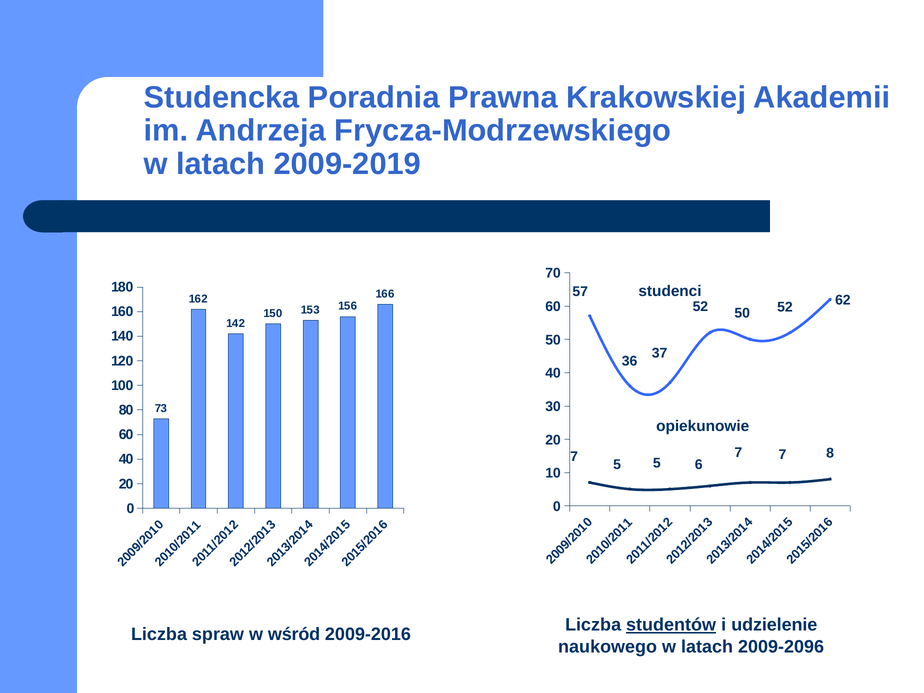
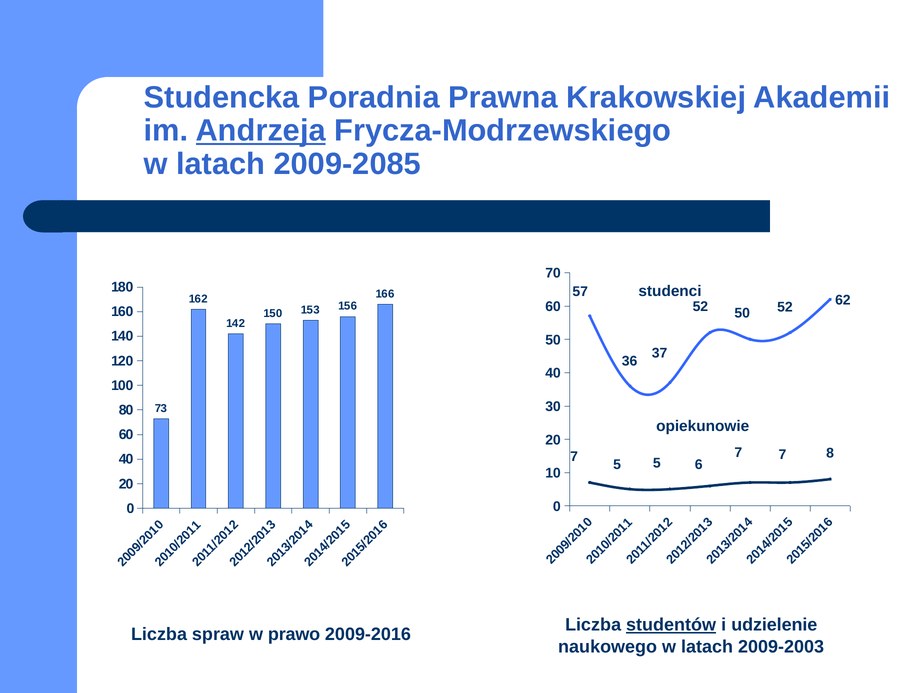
Andrzeja underline: none -> present
2009-2019: 2009-2019 -> 2009-2085
wśród: wśród -> prawo
2009-2096: 2009-2096 -> 2009-2003
